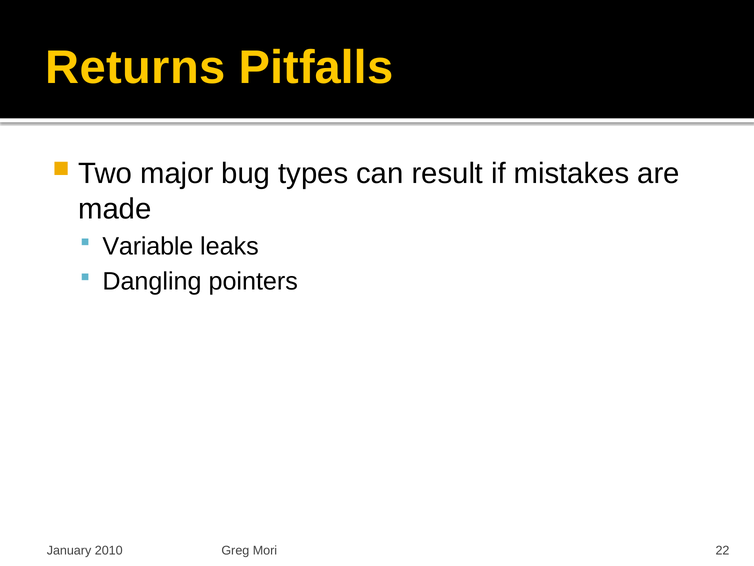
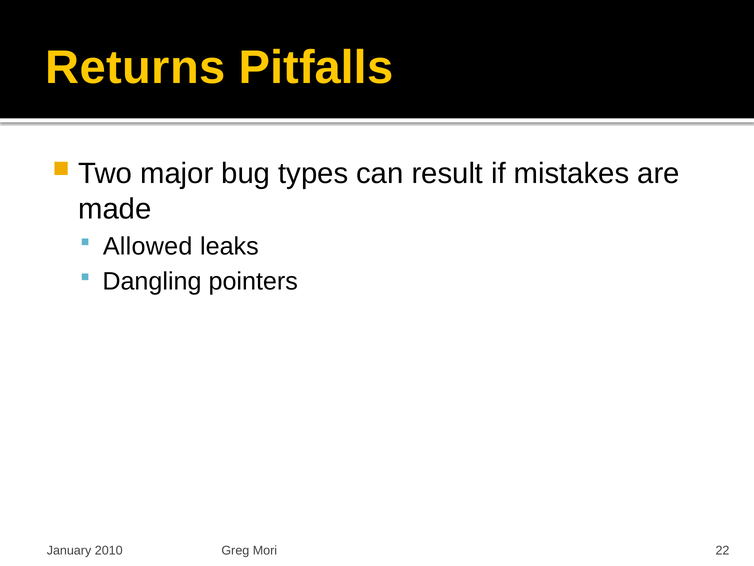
Variable: Variable -> Allowed
